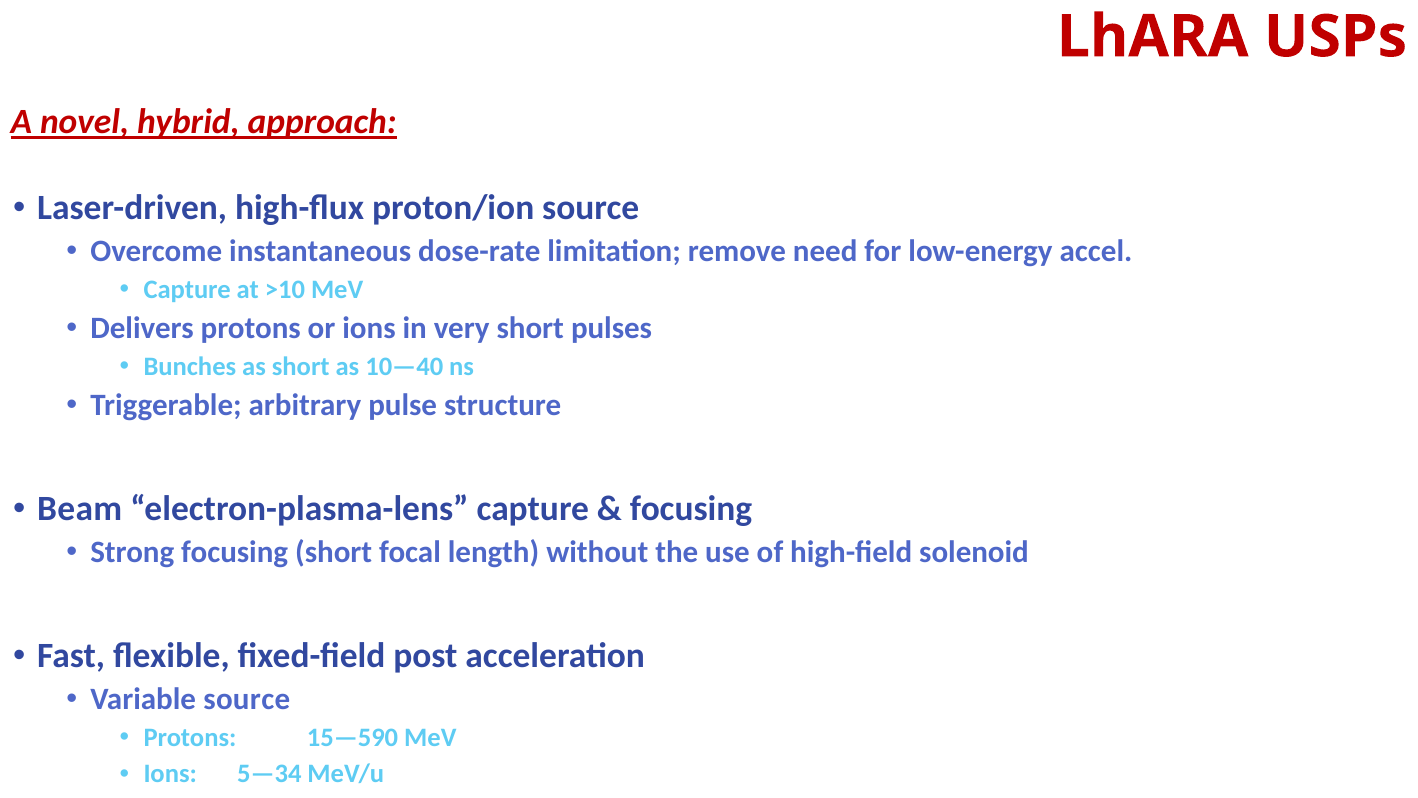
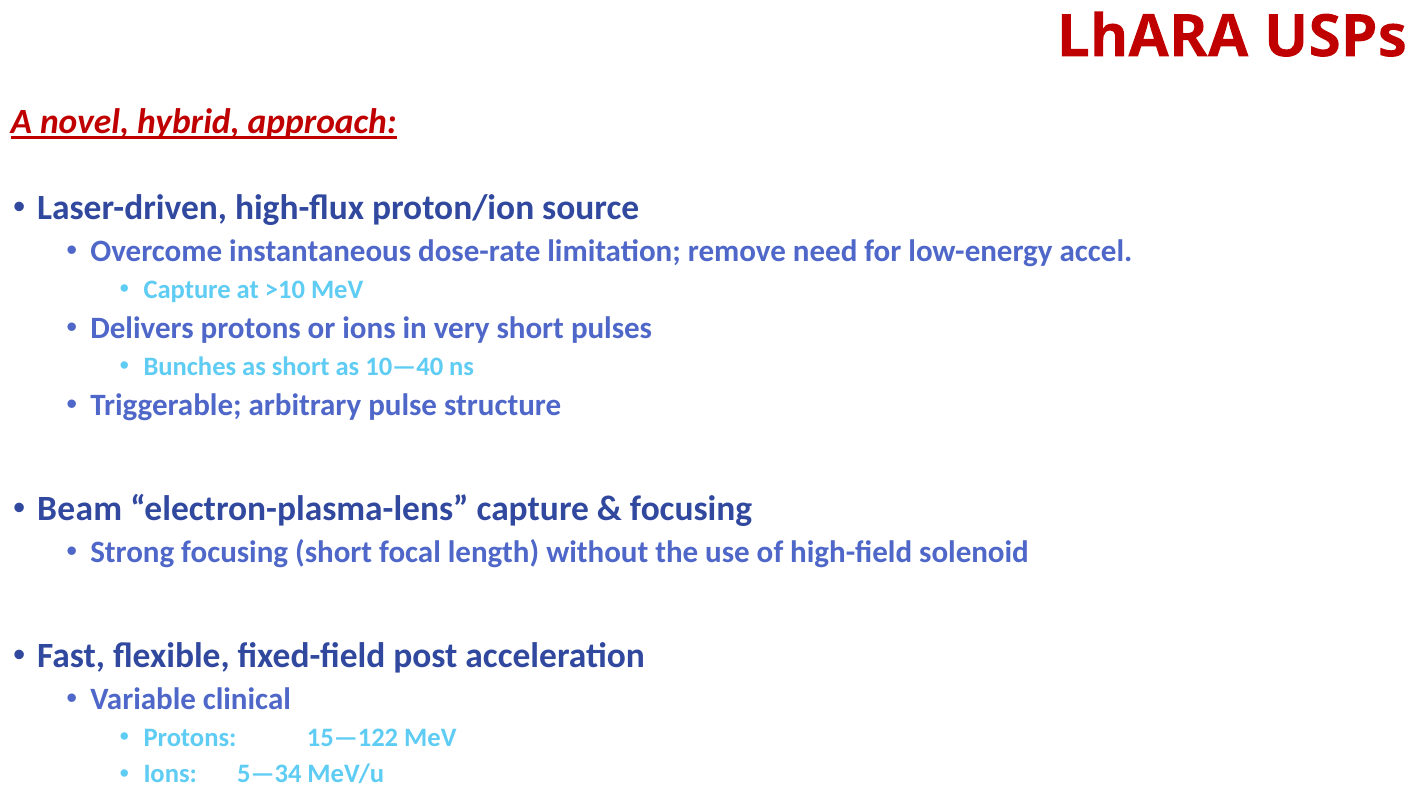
Variable source: source -> clinical
15—590: 15—590 -> 15—122
